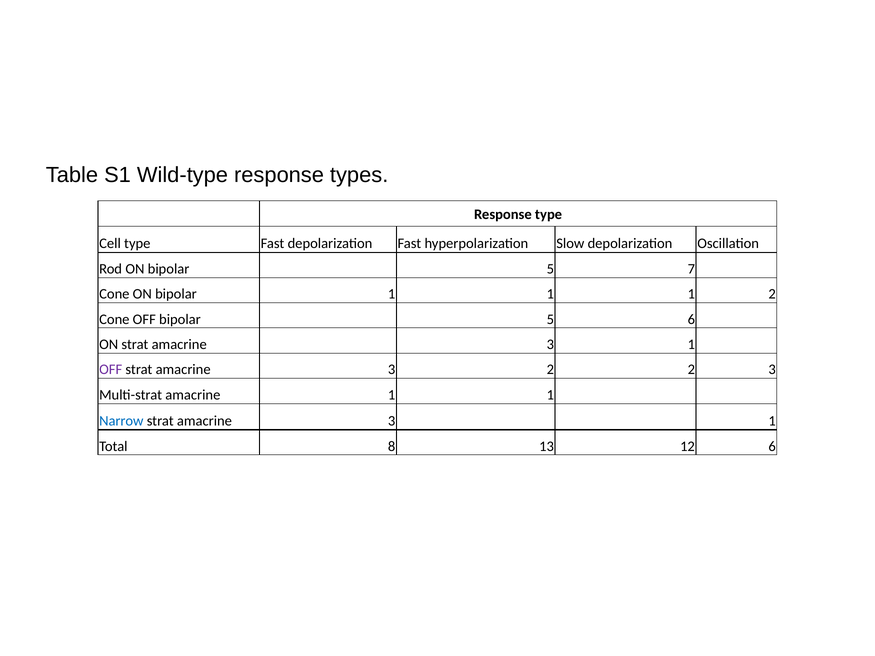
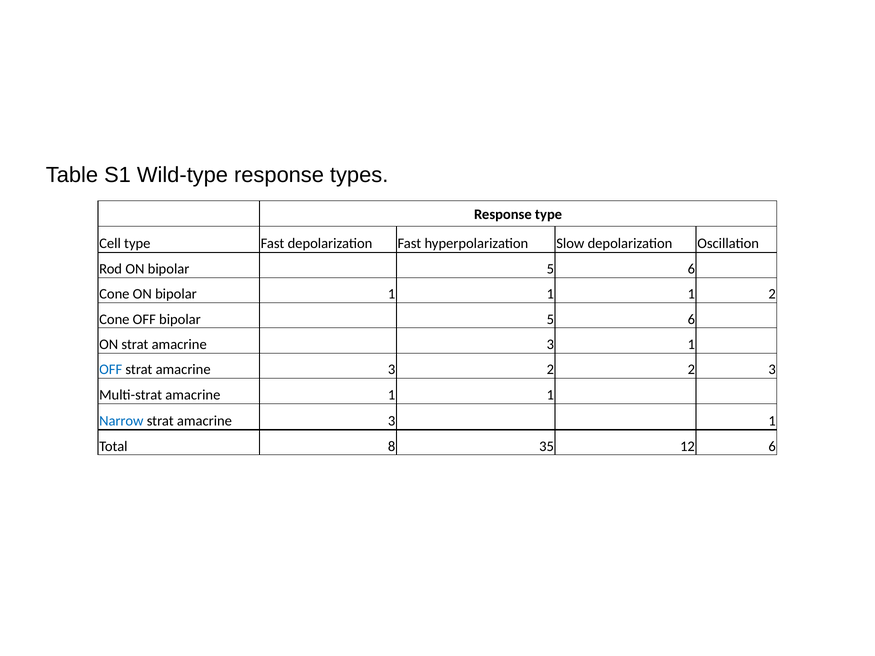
ON bipolar 5 7: 7 -> 6
OFF at (111, 370) colour: purple -> blue
13: 13 -> 35
